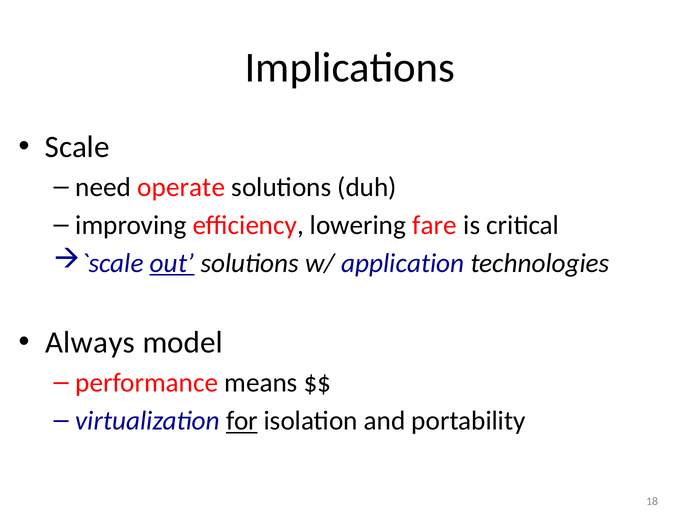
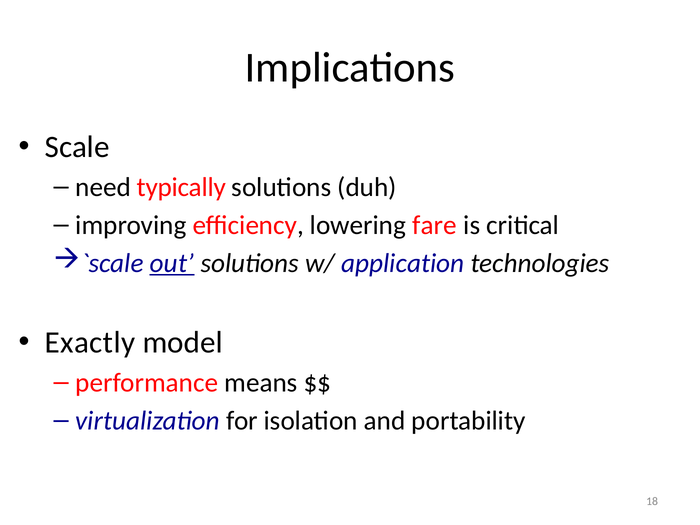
operate: operate -> typically
Always: Always -> Exactly
for underline: present -> none
